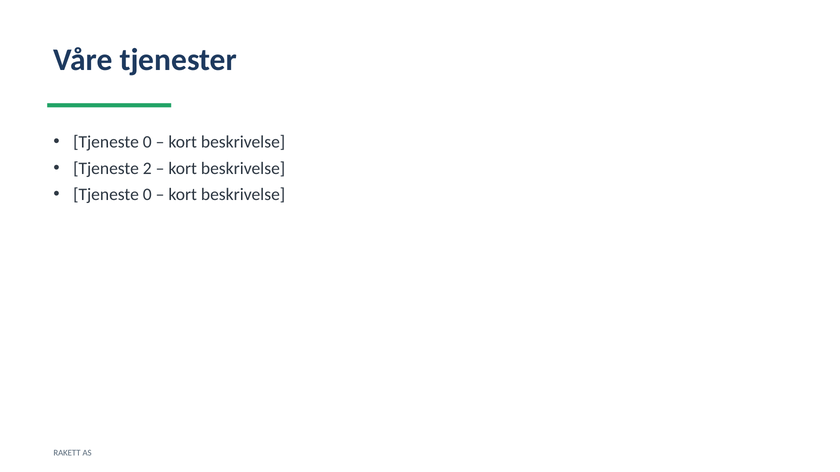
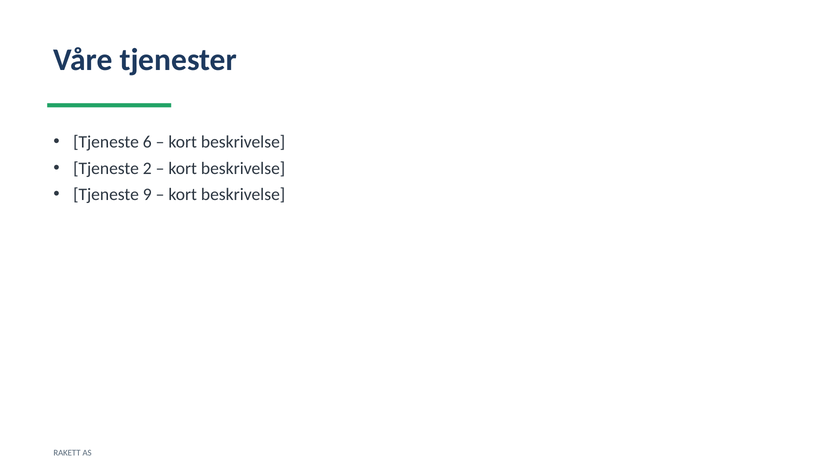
0 at (147, 142): 0 -> 6
0 at (147, 195): 0 -> 9
